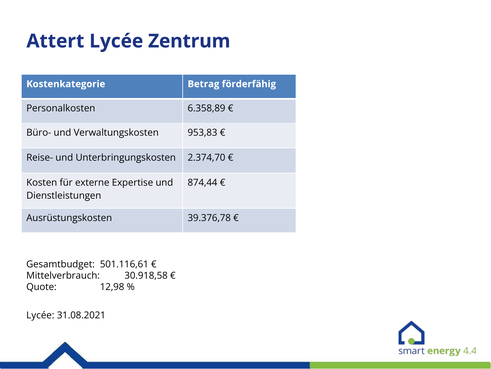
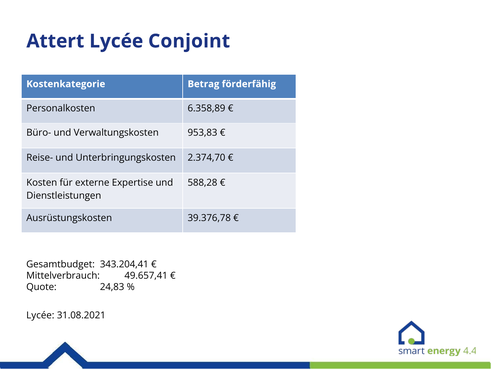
Zentrum: Zentrum -> Conjoint
874,44: 874,44 -> 588,28
501.116,61: 501.116,61 -> 343.204,41
30.918,58: 30.918,58 -> 49.657,41
12,98: 12,98 -> 24,83
